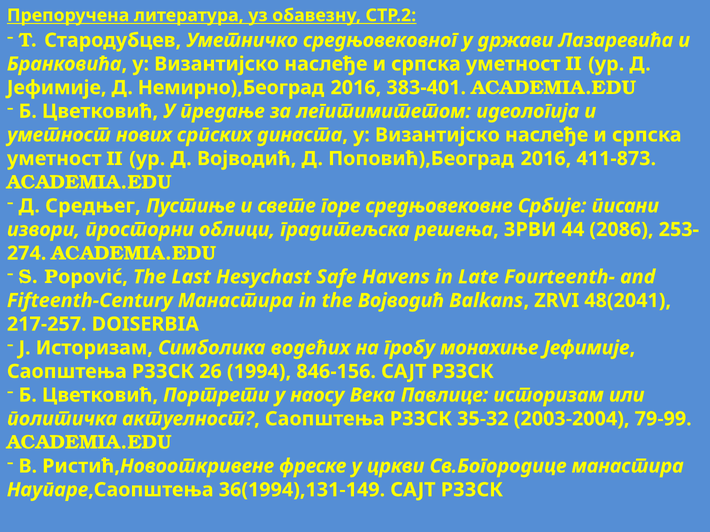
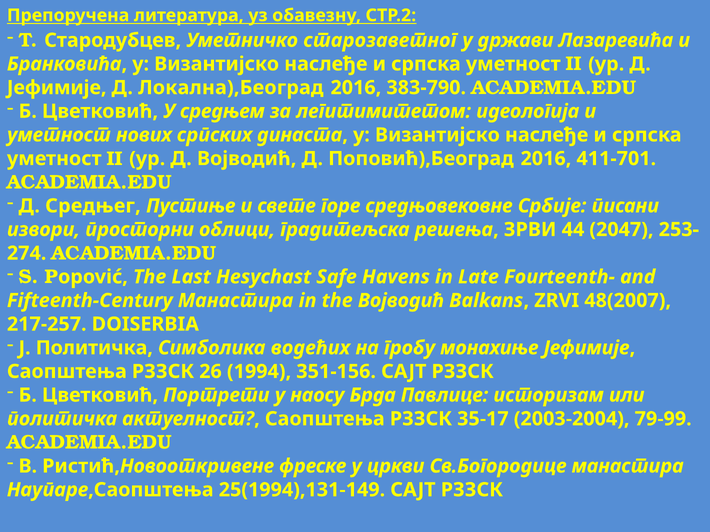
средњовековног: средњовековног -> старозаветног
Немирно),Београд: Немирно),Београд -> Локална),Београд
383-401: 383-401 -> 383-790
предање: предање -> средњем
411-873: 411-873 -> 411-701
2086: 2086 -> 2047
48(2041: 48(2041 -> 48(2007
Ј Историзам: Историзам -> Политичка
846-156: 846-156 -> 351-156
Века: Века -> Брда
35-32: 35-32 -> 35-17
36(1994),131-149: 36(1994),131-149 -> 25(1994),131-149
